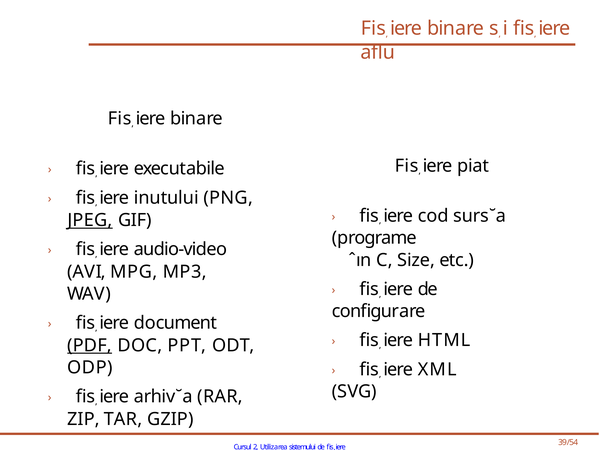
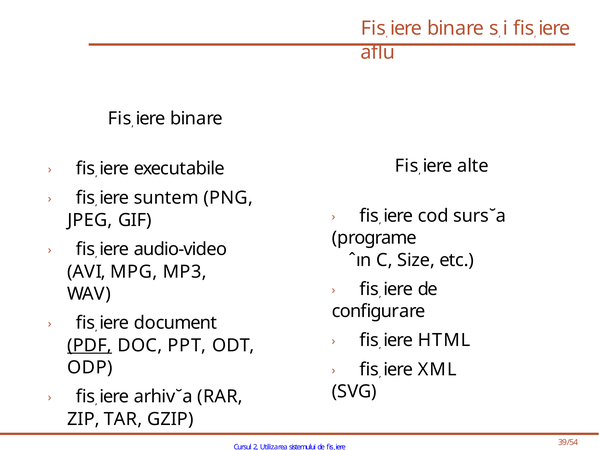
piat: piat -> alte
inutului: inutului -> suntem
JPEG underline: present -> none
